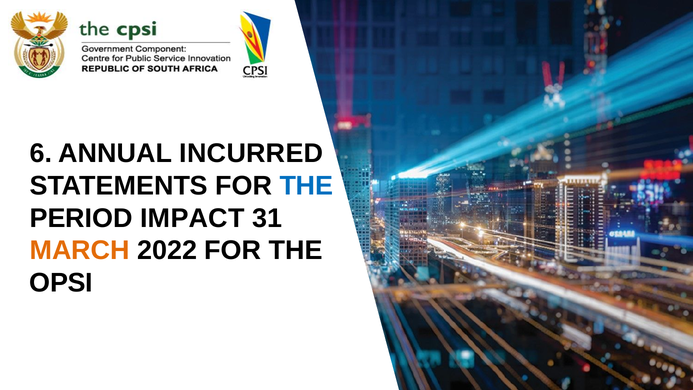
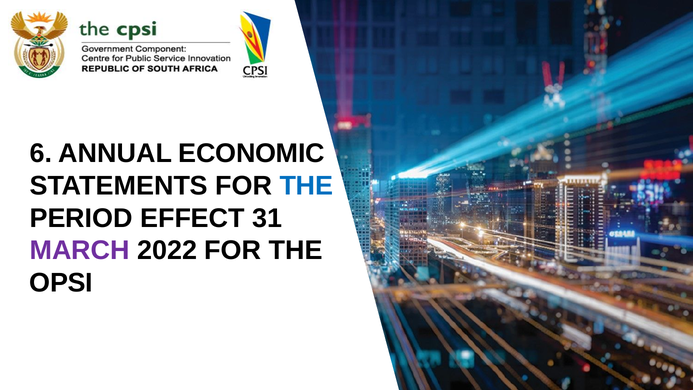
INCURRED: INCURRED -> ECONOMIC
IMPACT: IMPACT -> EFFECT
MARCH colour: orange -> purple
